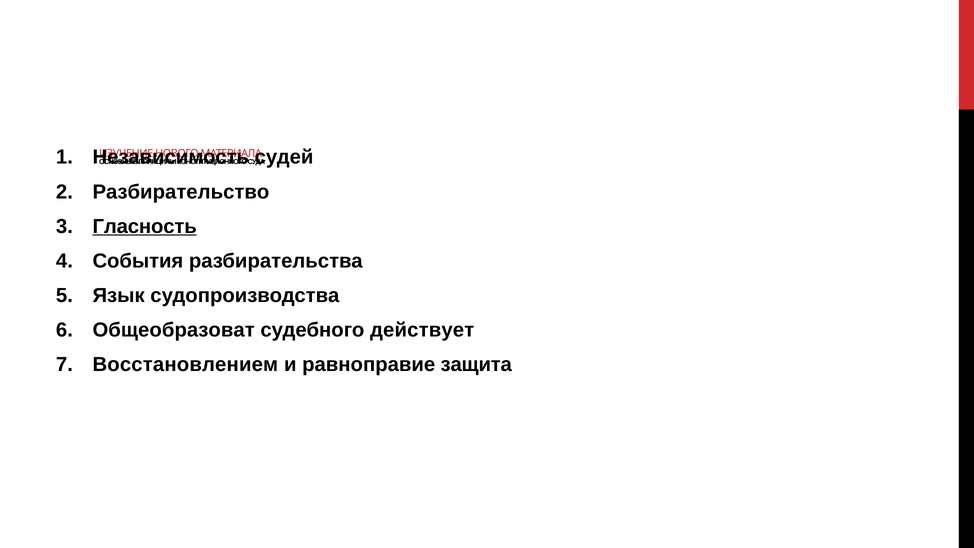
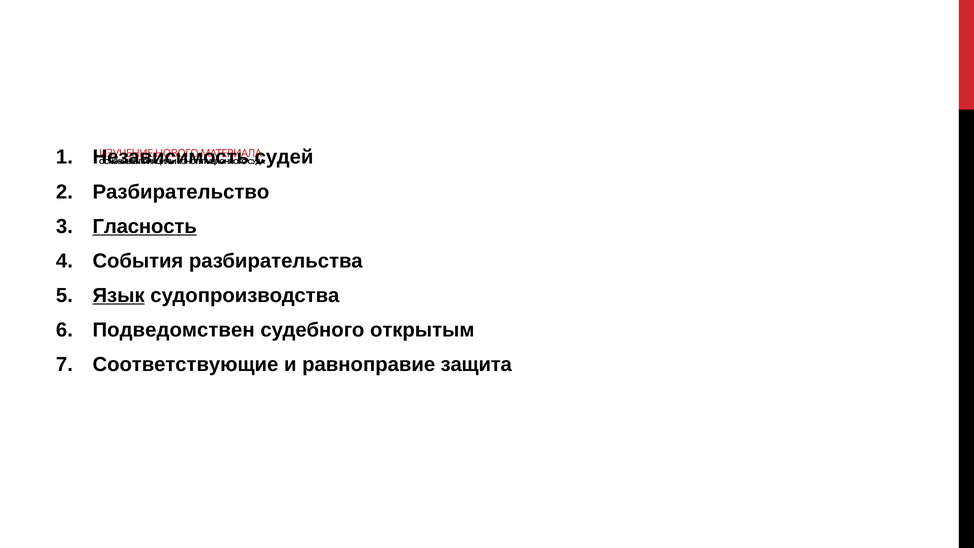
Язык underline: none -> present
Общеобразоват: Общеобразоват -> Подведомствен
действует: действует -> открытым
Восстановлением: Восстановлением -> Соответствующие
